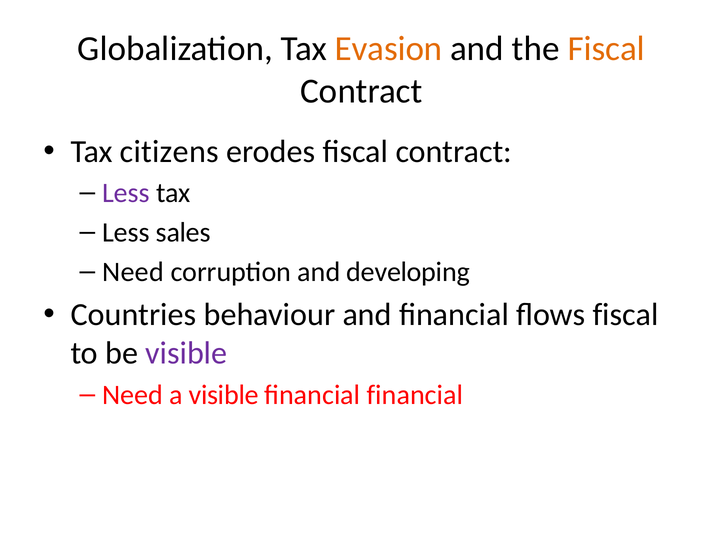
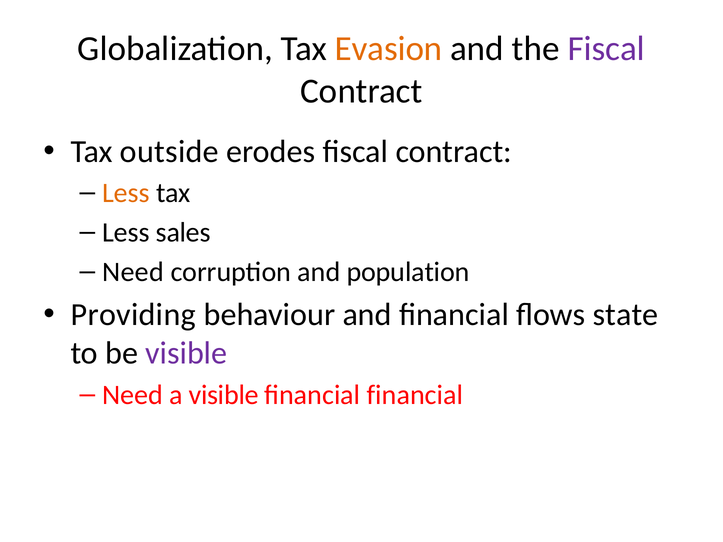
Fiscal at (606, 49) colour: orange -> purple
citizens: citizens -> outside
Less at (126, 193) colour: purple -> orange
developing: developing -> population
Countries: Countries -> Providing
flows fiscal: fiscal -> state
